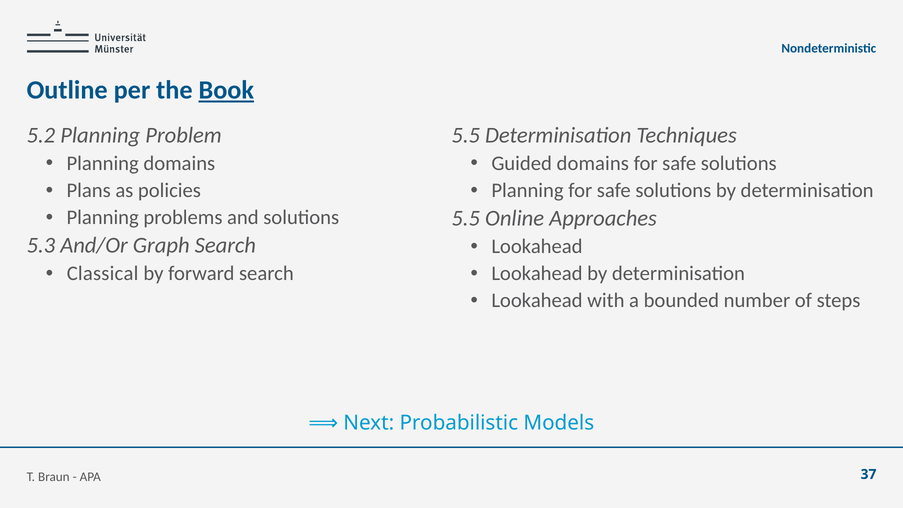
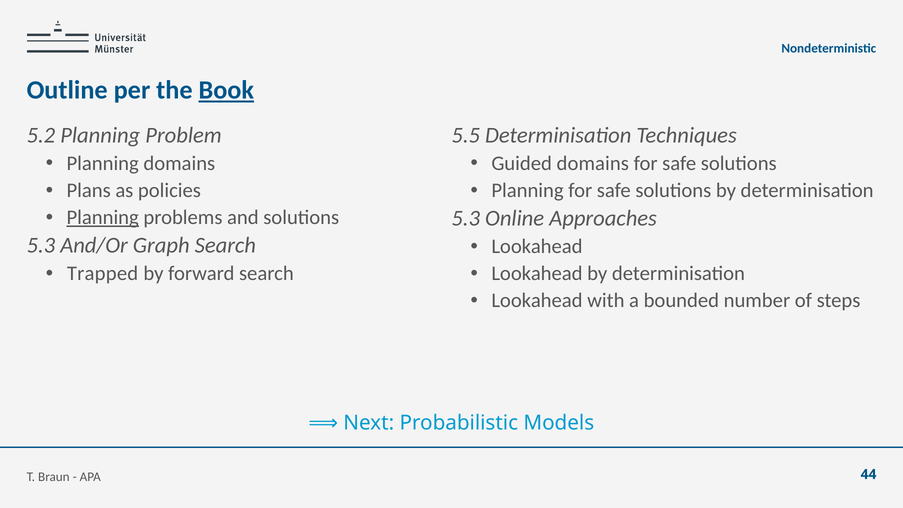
Planning at (103, 217) underline: none -> present
5.5 at (466, 218): 5.5 -> 5.3
Classical: Classical -> Trapped
37: 37 -> 44
